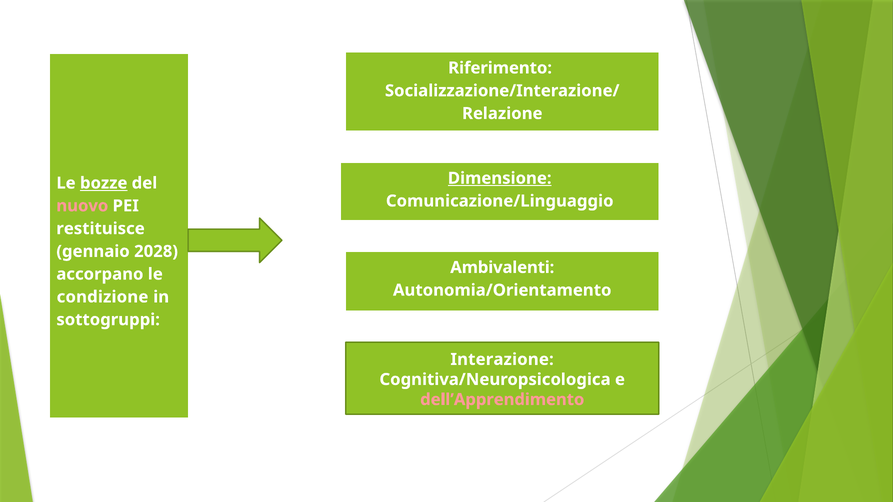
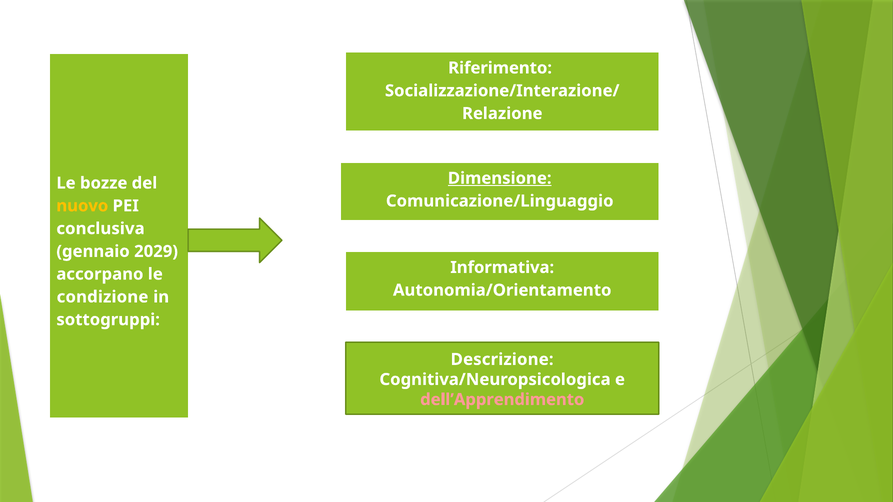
bozze underline: present -> none
nuovo colour: pink -> yellow
restituisce: restituisce -> conclusiva
2028: 2028 -> 2029
Ambivalenti: Ambivalenti -> Informativa
Interazione: Interazione -> Descrizione
